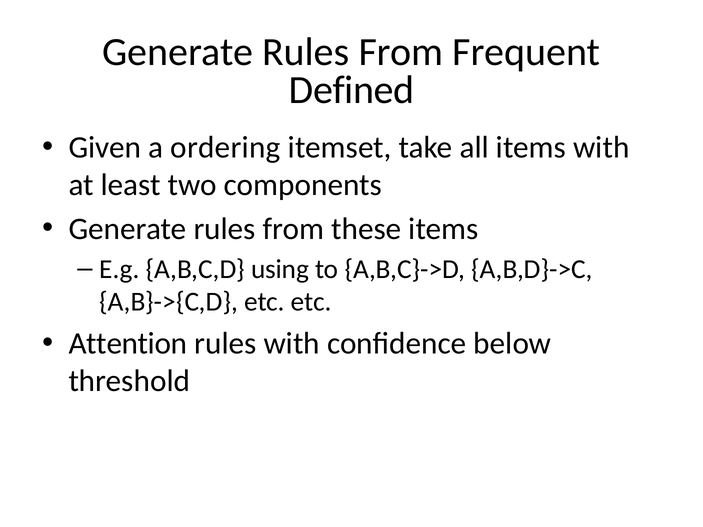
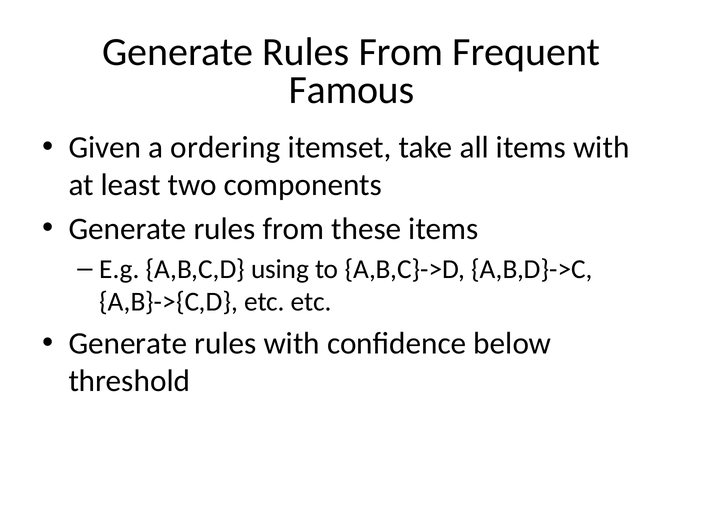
Defined: Defined -> Famous
Attention at (128, 344): Attention -> Generate
